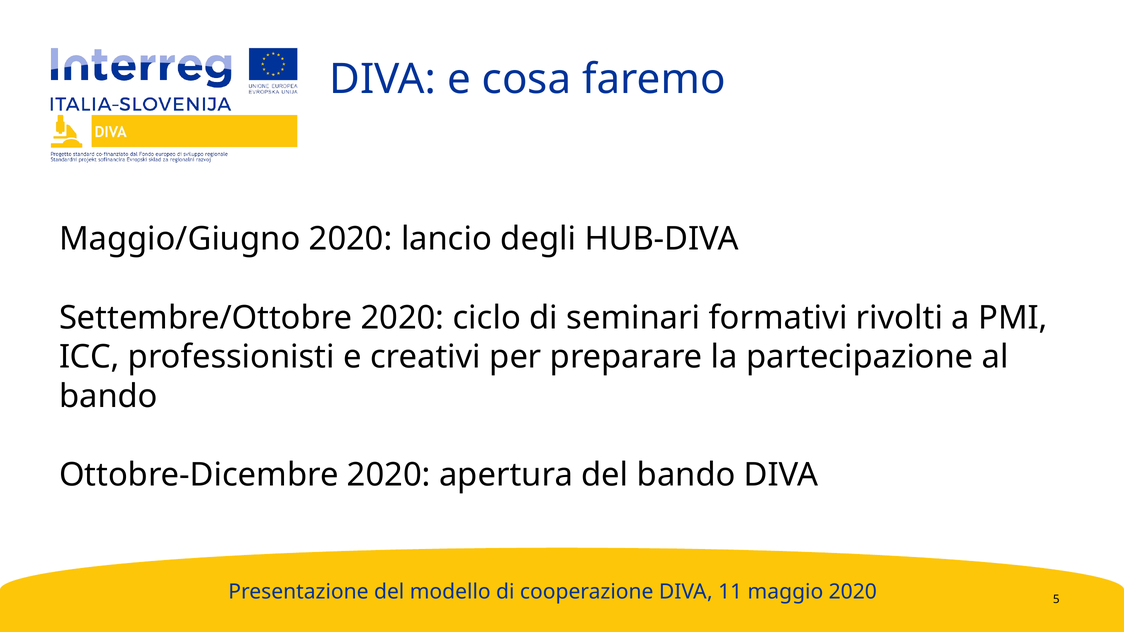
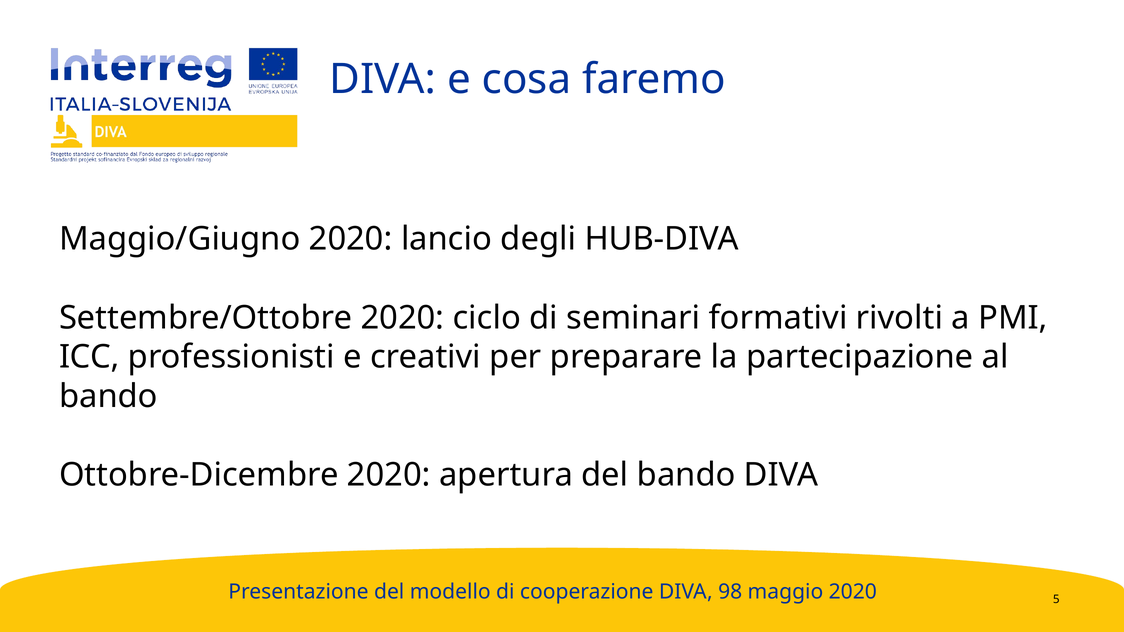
11: 11 -> 98
